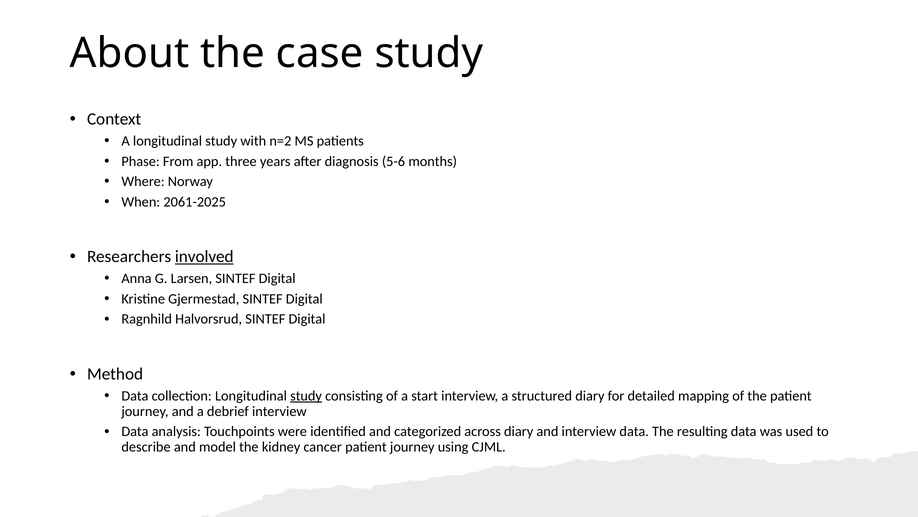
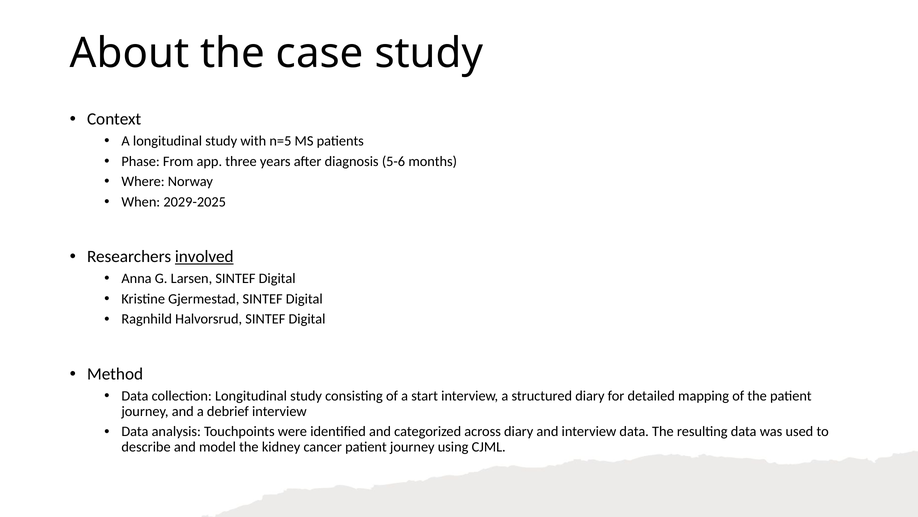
n=2: n=2 -> n=5
2061-2025: 2061-2025 -> 2029-2025
study at (306, 395) underline: present -> none
